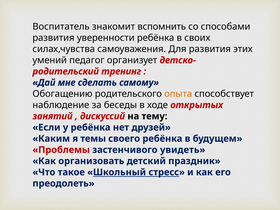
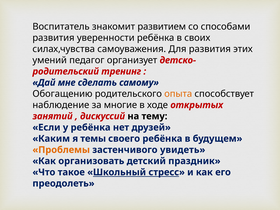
вспомнить: вспомнить -> развитием
беседы: беседы -> многие
Проблемы colour: red -> orange
